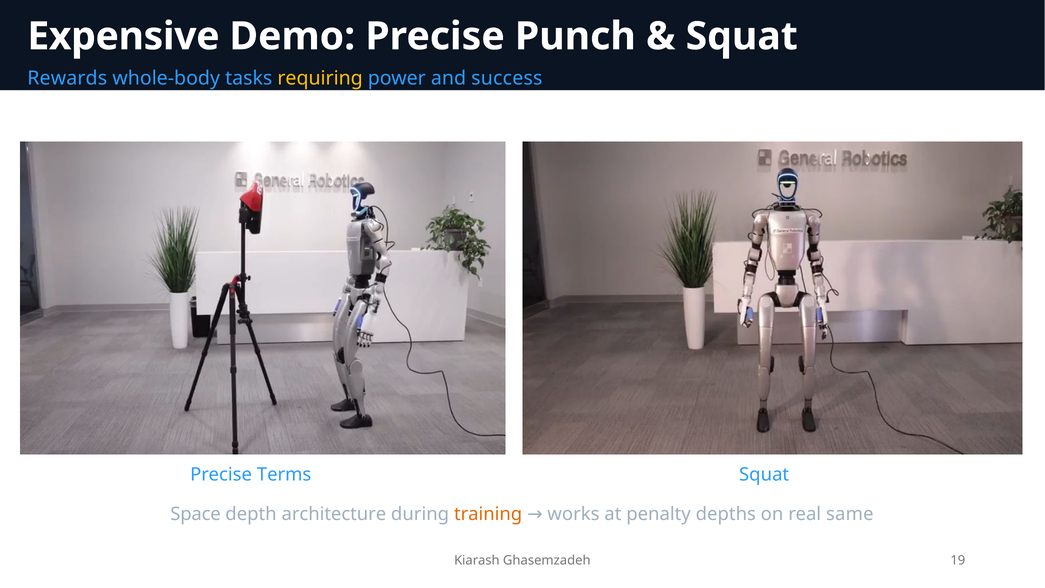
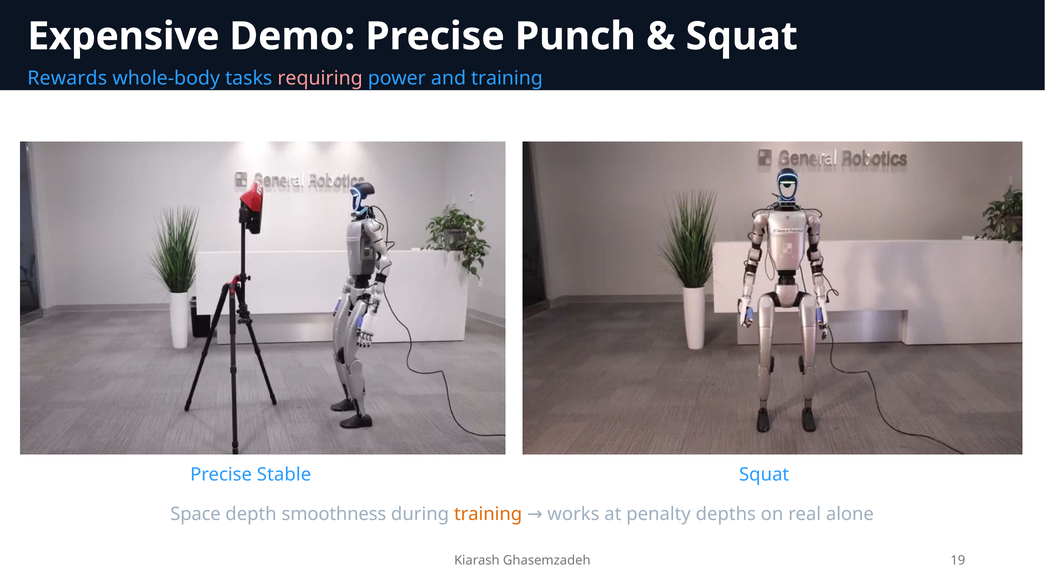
requiring colour: yellow -> pink
and success: success -> training
Terms: Terms -> Stable
architecture: architecture -> smoothness
same: same -> alone
